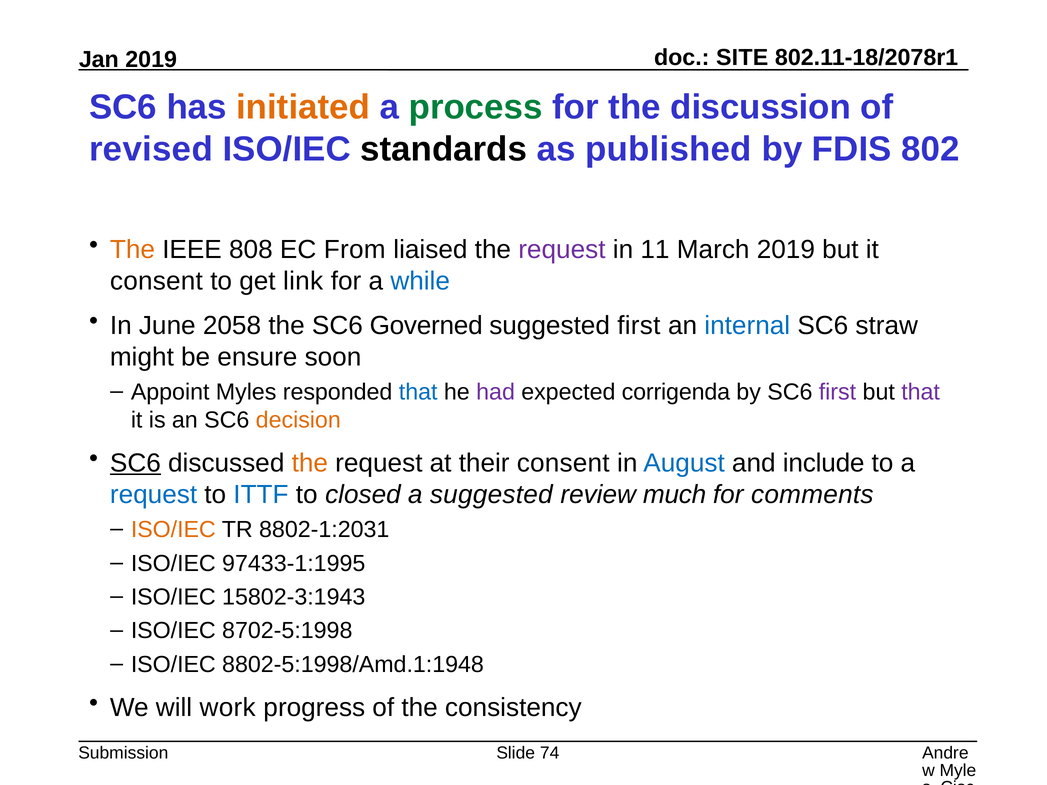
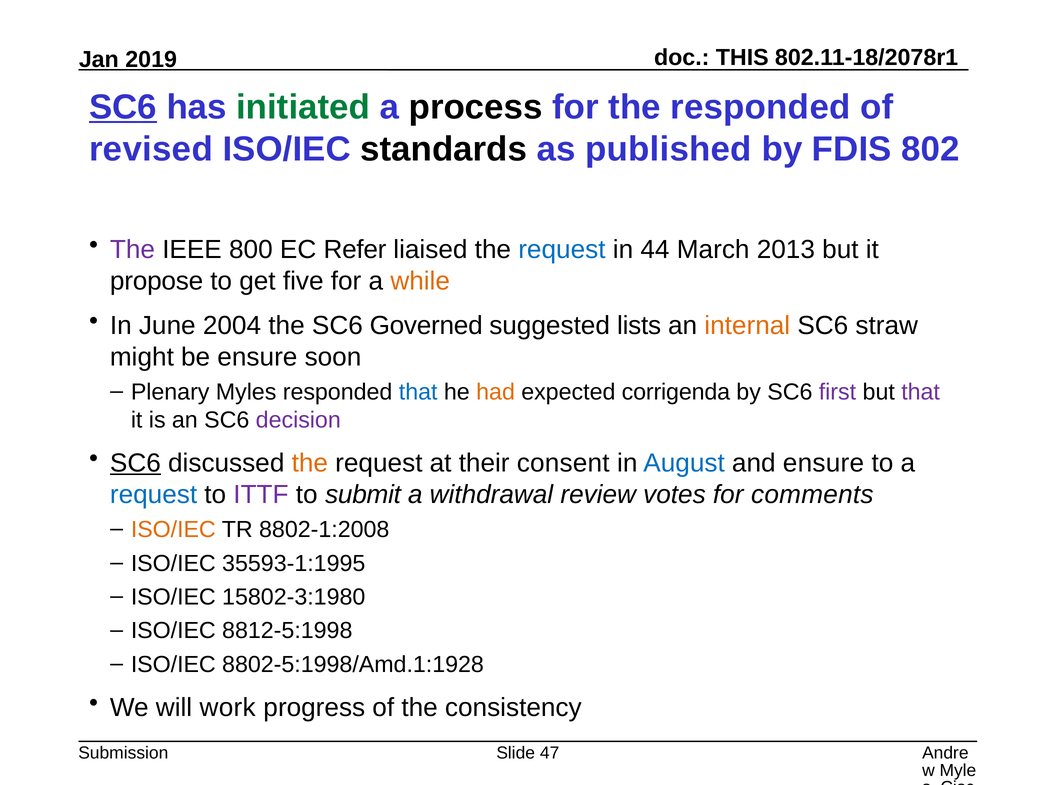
SITE: SITE -> THIS
SC6 at (123, 107) underline: none -> present
initiated colour: orange -> green
process colour: green -> black
the discussion: discussion -> responded
The at (133, 250) colour: orange -> purple
808: 808 -> 800
From: From -> Refer
request at (562, 250) colour: purple -> blue
11: 11 -> 44
March 2019: 2019 -> 2013
consent at (156, 281): consent -> propose
link: link -> five
while colour: blue -> orange
2058: 2058 -> 2004
suggested first: first -> lists
internal colour: blue -> orange
Appoint: Appoint -> Plenary
had colour: purple -> orange
decision colour: orange -> purple
and include: include -> ensure
ITTF colour: blue -> purple
closed: closed -> submit
a suggested: suggested -> withdrawal
much: much -> votes
8802-1:2031: 8802-1:2031 -> 8802-1:2008
97433-1:1995: 97433-1:1995 -> 35593-1:1995
15802-3:1943: 15802-3:1943 -> 15802-3:1980
8702-5:1998: 8702-5:1998 -> 8812-5:1998
8802-5:1998/Amd.1:1948: 8802-5:1998/Amd.1:1948 -> 8802-5:1998/Amd.1:1928
74: 74 -> 47
